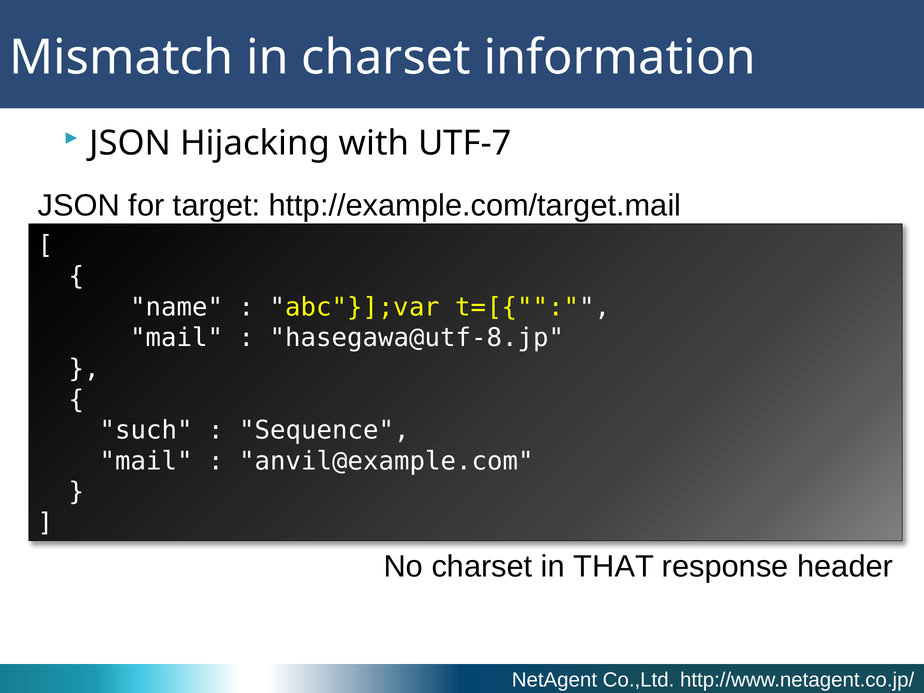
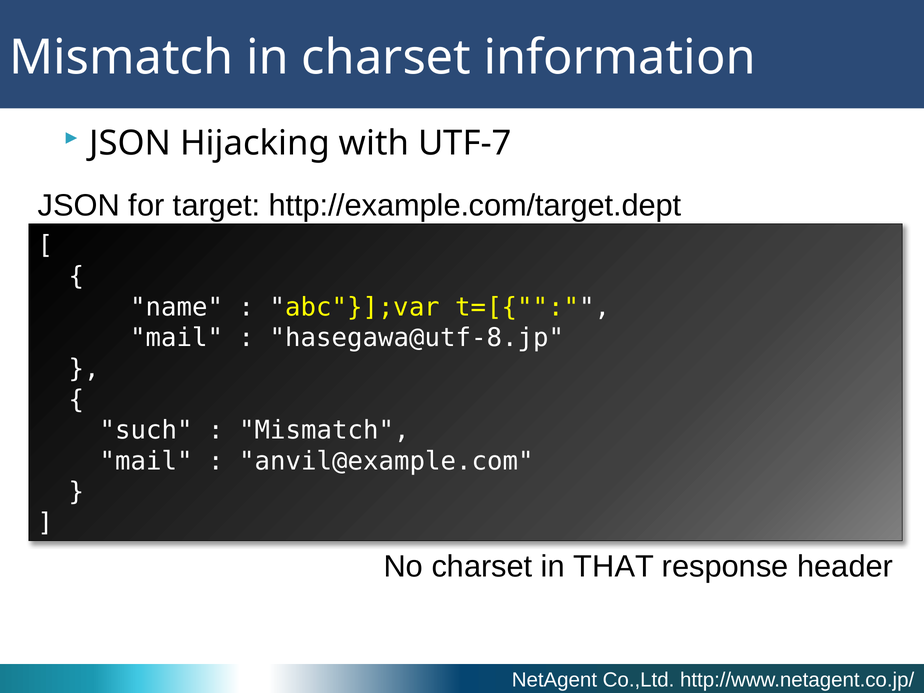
http://example.com/target.mail: http://example.com/target.mail -> http://example.com/target.dept
Sequence at (324, 430): Sequence -> Mismatch
